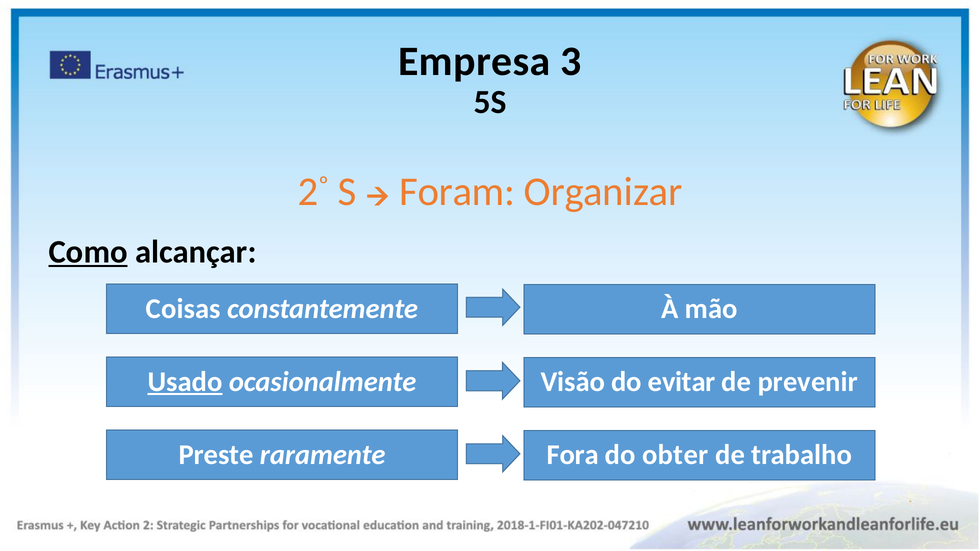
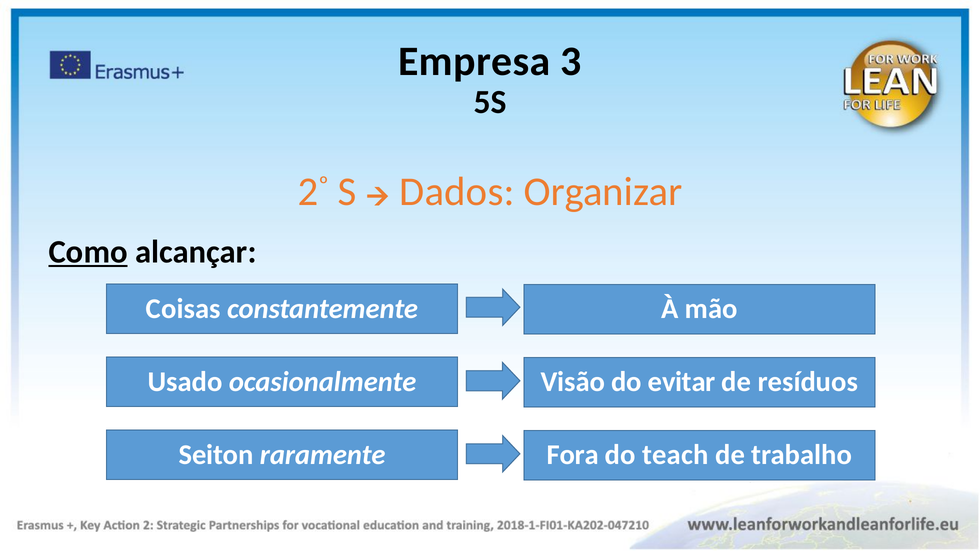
Foram: Foram -> Dados
Usado underline: present -> none
prevenir: prevenir -> resíduos
Preste: Preste -> Seiton
obter: obter -> teach
